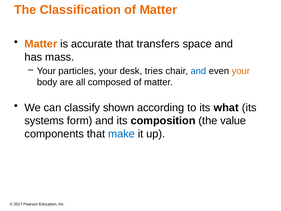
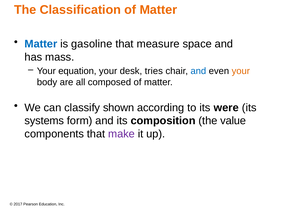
Matter at (41, 44) colour: orange -> blue
accurate: accurate -> gasoline
transfers: transfers -> measure
particles: particles -> equation
what: what -> were
make colour: blue -> purple
